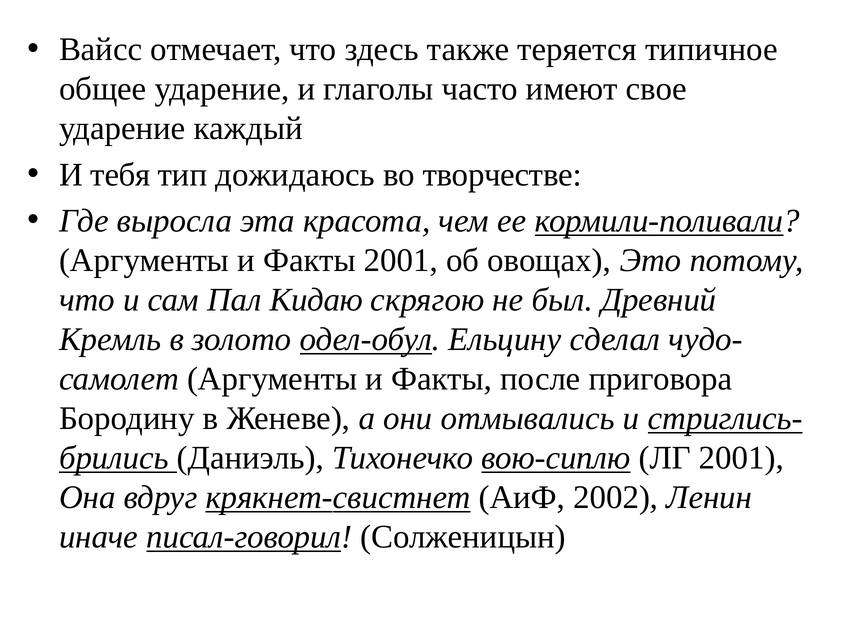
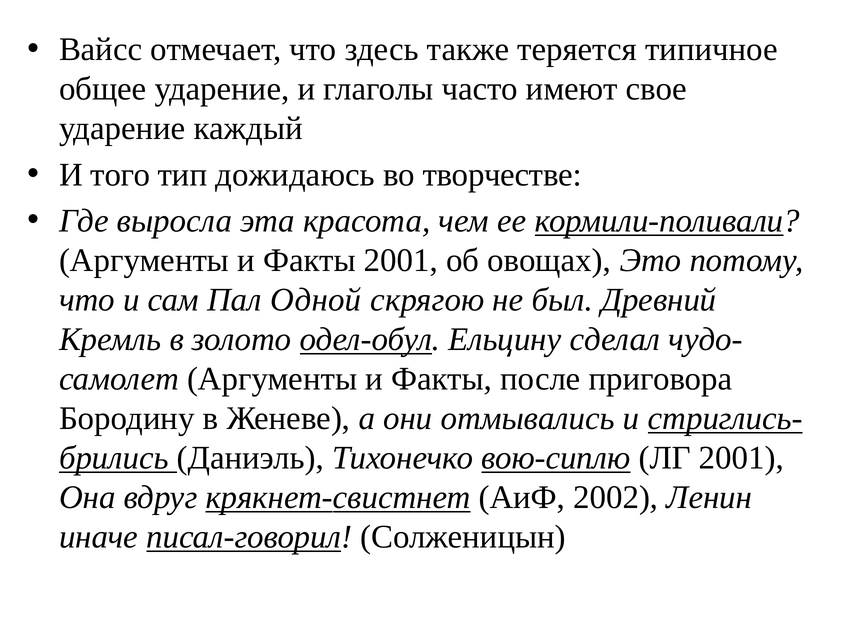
тебя: тебя -> того
Кидаю: Кидаю -> Одной
